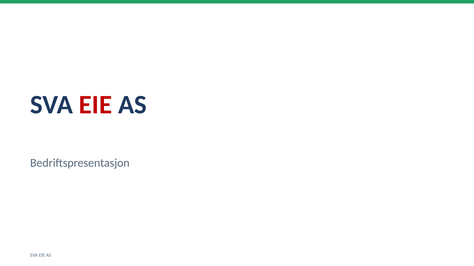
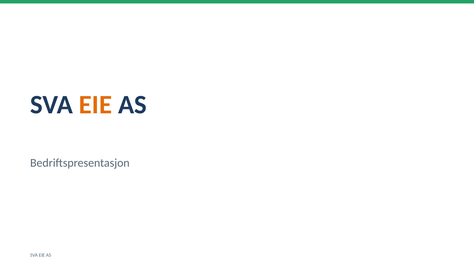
EIE at (95, 105) colour: red -> orange
